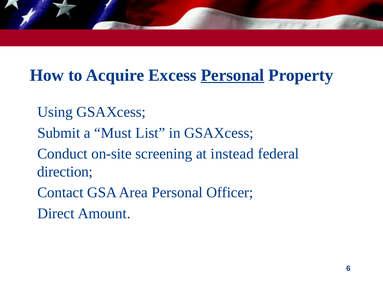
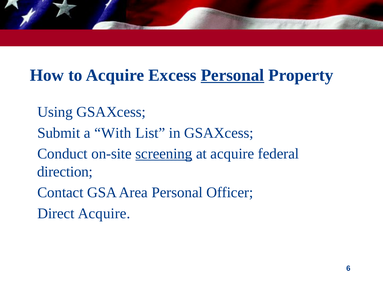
Must: Must -> With
screening underline: none -> present
at instead: instead -> acquire
Amount at (104, 214): Amount -> Acquire
